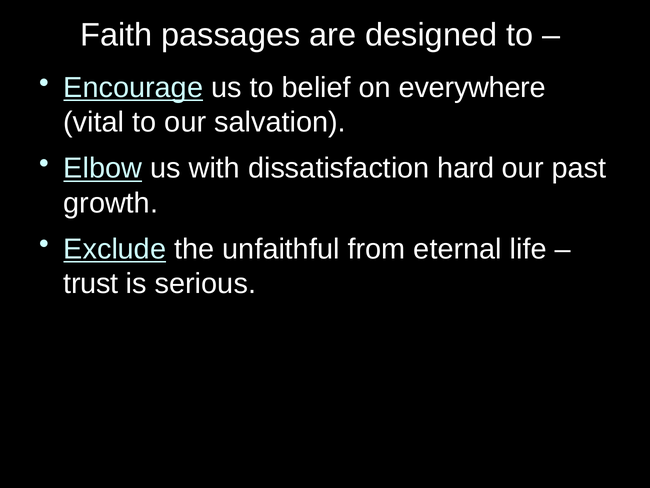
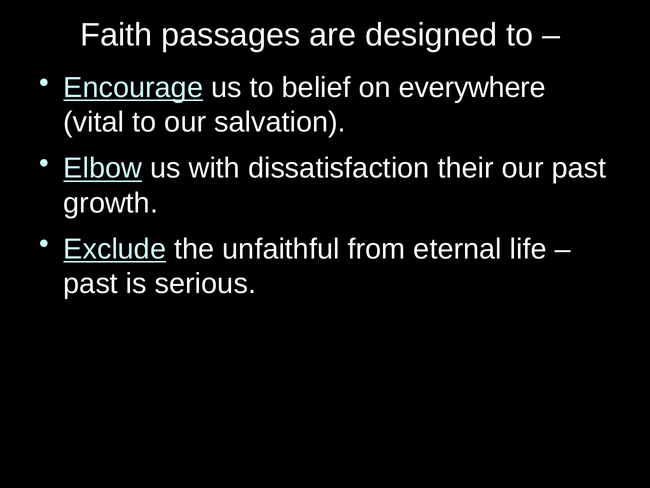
hard: hard -> their
trust at (91, 283): trust -> past
